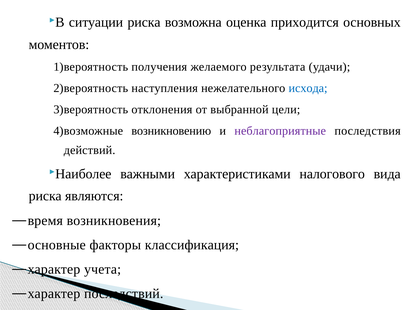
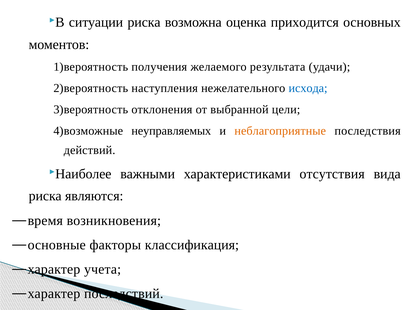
возникновению: возникновению -> неуправляемых
неблагоприятные colour: purple -> orange
налогового: налогового -> отсутствия
